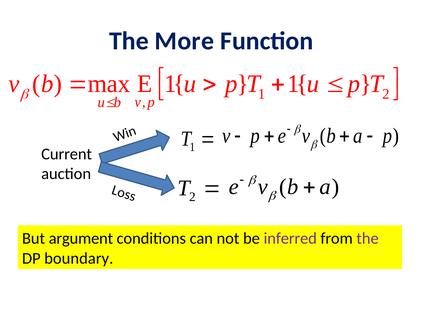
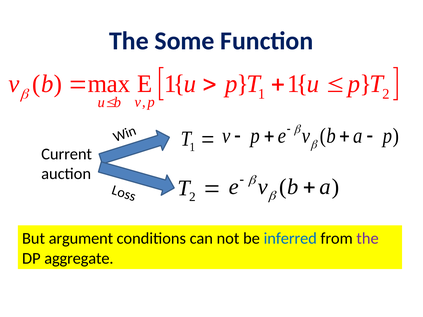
More: More -> Some
inferred colour: purple -> blue
boundary: boundary -> aggregate
